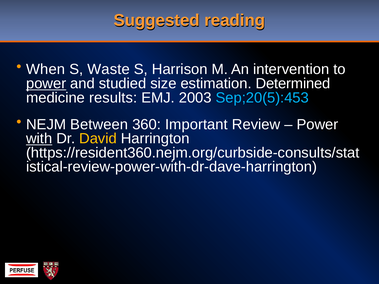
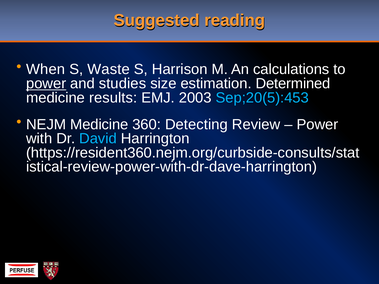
intervention: intervention -> calculations
studied: studied -> studies
NEJM Between: Between -> Medicine
Important: Important -> Detecting
with underline: present -> none
David colour: yellow -> light blue
